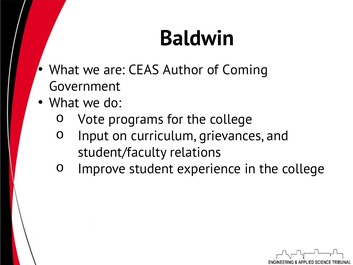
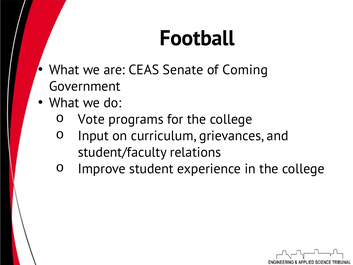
Baldwin: Baldwin -> Football
Author: Author -> Senate
